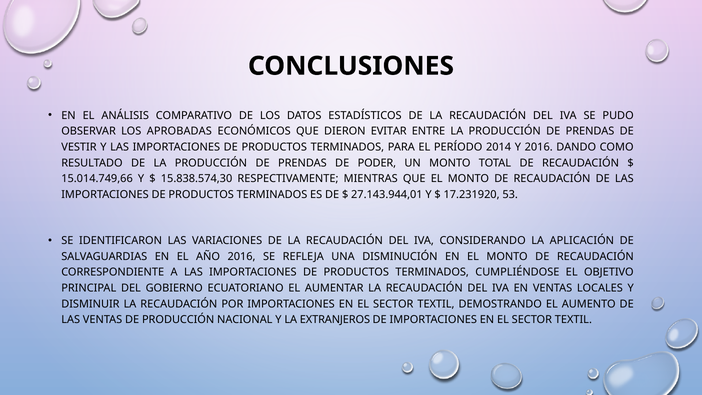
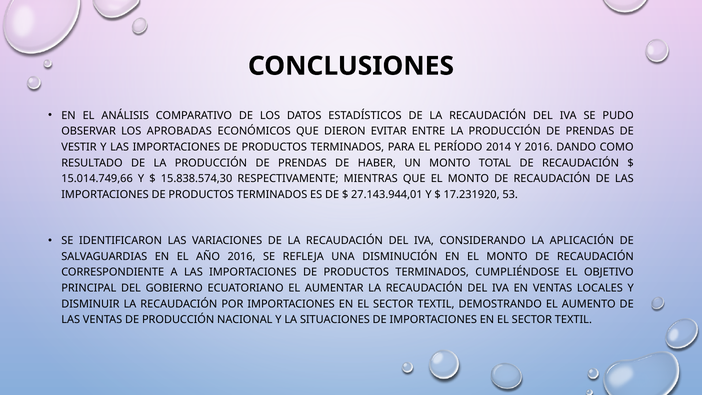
PODER: PODER -> HABER
EXTRANJEROS: EXTRANJEROS -> SITUACIONES
